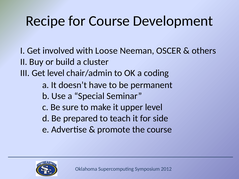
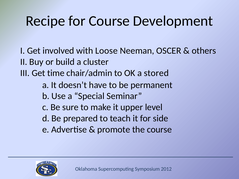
Get level: level -> time
coding: coding -> stored
